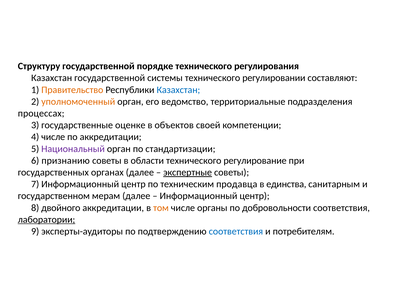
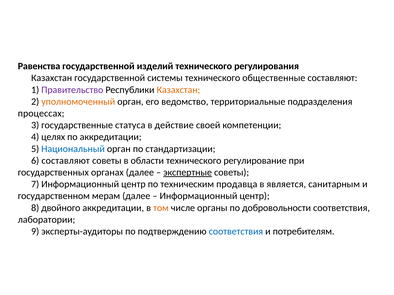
Структуру: Структуру -> Равенства
порядке: порядке -> изделий
регулировании: регулировании -> общественные
Правительство colour: orange -> purple
Казахстан at (178, 90) colour: blue -> orange
оценке: оценке -> статуса
объектов: объектов -> действие
4 числе: числе -> целях
Национальный colour: purple -> blue
6 признанию: признанию -> составляют
единства: единства -> является
лаборатории underline: present -> none
